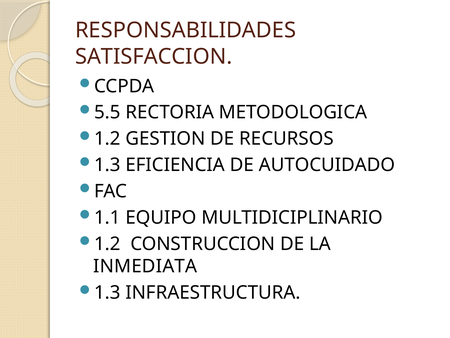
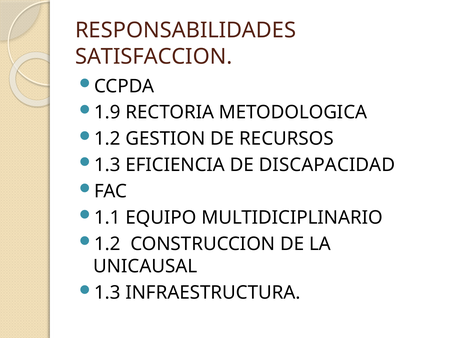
5.5: 5.5 -> 1.9
AUTOCUIDADO: AUTOCUIDADO -> DISCAPACIDAD
INMEDIATA: INMEDIATA -> UNICAUSAL
